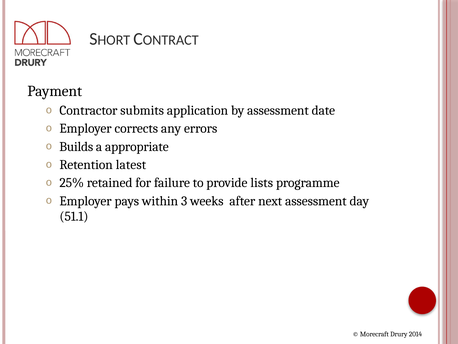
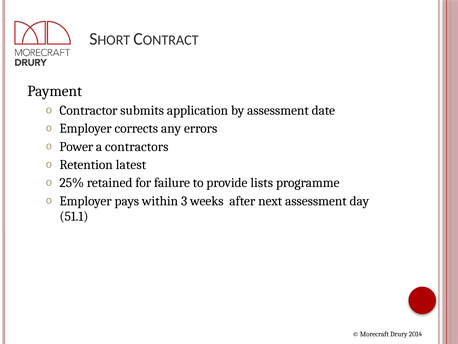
Builds: Builds -> Power
appropriate: appropriate -> contractors
